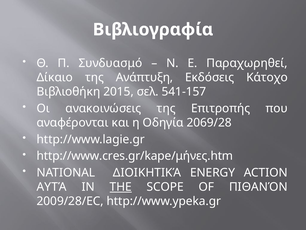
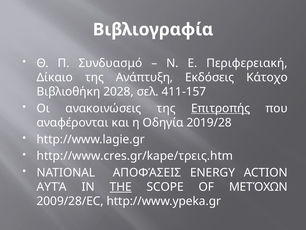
Παραχωρηθεί: Παραχωρηθεί -> Περιφερειακή
2015: 2015 -> 2028
541-157: 541-157 -> 411-157
Επιτροπής underline: none -> present
2069/28: 2069/28 -> 2019/28
http://www.cres.gr/kape/μήνες.htm: http://www.cres.gr/kape/μήνες.htm -> http://www.cres.gr/kape/τρεις.htm
ΔΙΟΙΚΗΤΙΚΆ: ΔΙΟΙΚΗΤΙΚΆ -> ΑΠΟΦΆΣΕΙΣ
ΠΙΘΑΝΌΝ: ΠΙΘΑΝΌΝ -> ΜΕΤΌΧΩΝ
